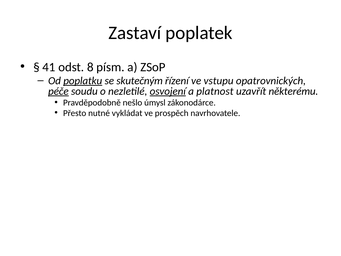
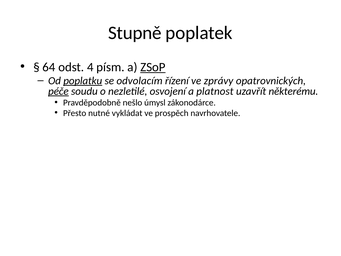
Zastaví: Zastaví -> Stupně
41: 41 -> 64
8: 8 -> 4
ZSoP underline: none -> present
skutečným: skutečným -> odvolacím
vstupu: vstupu -> zprávy
osvojení underline: present -> none
